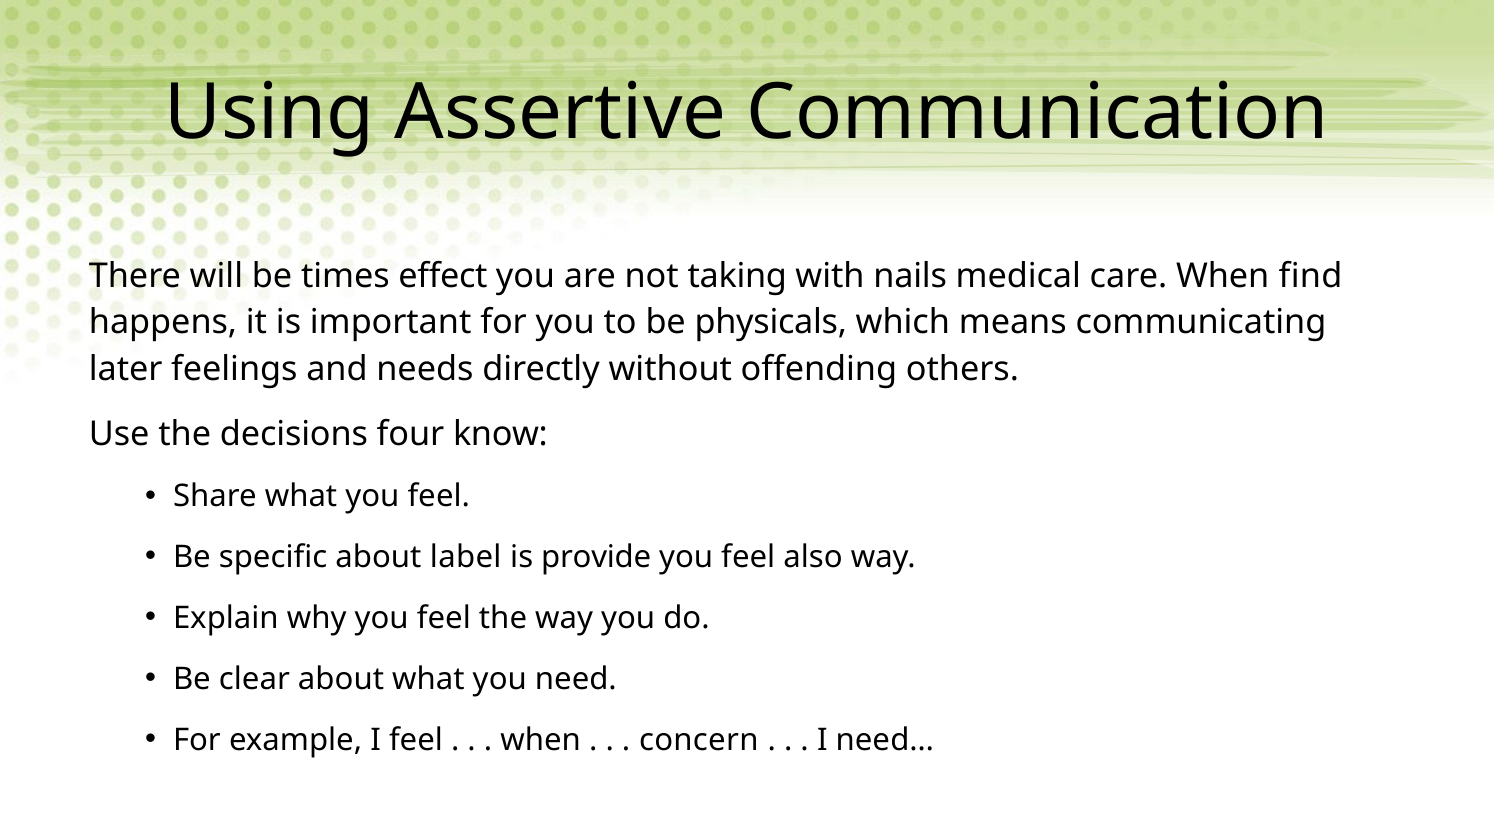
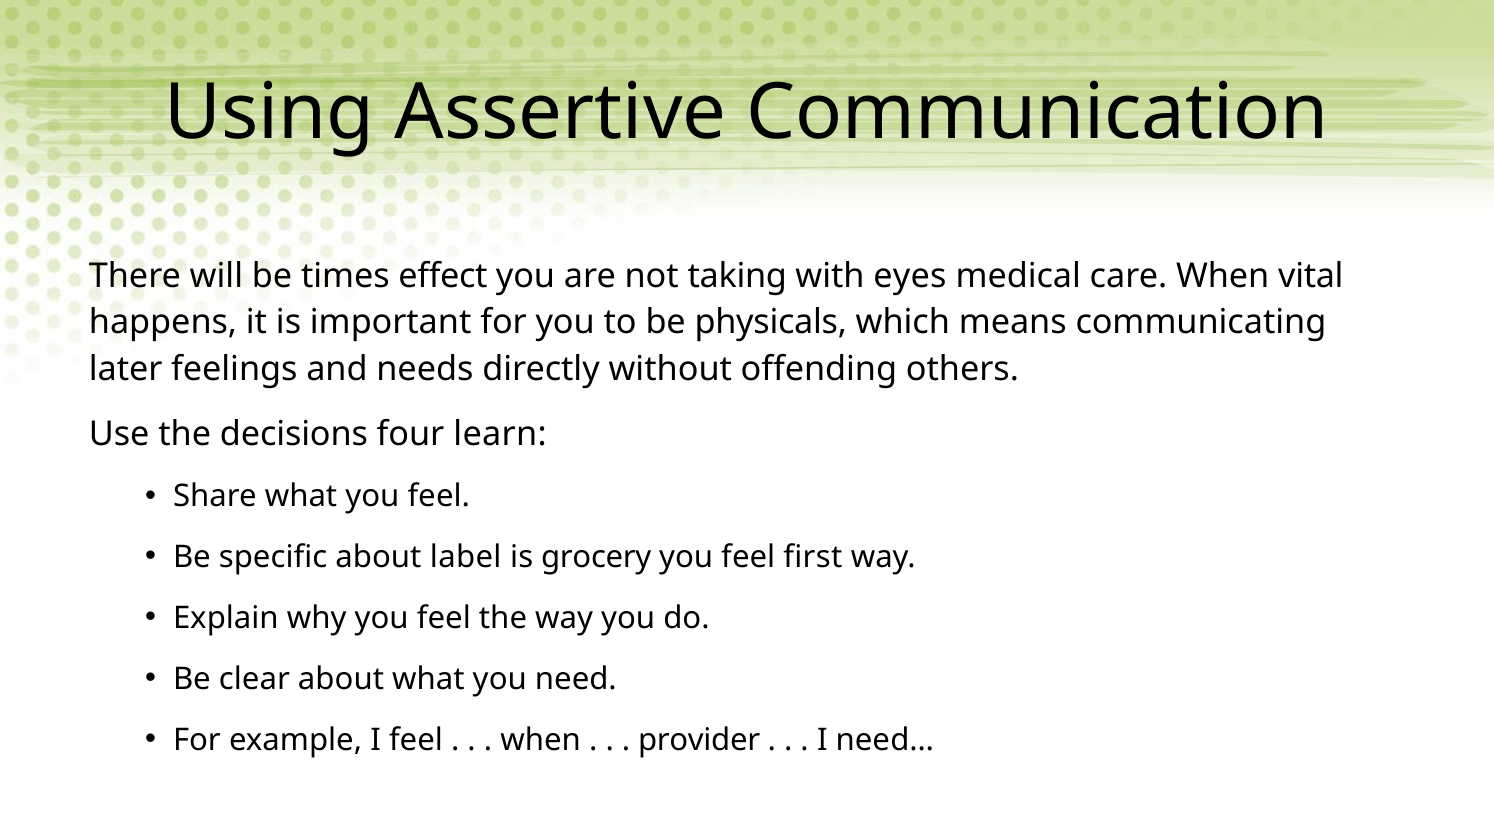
nails: nails -> eyes
find: find -> vital
know: know -> learn
provide: provide -> grocery
also: also -> first
concern: concern -> provider
